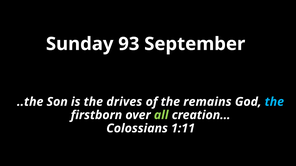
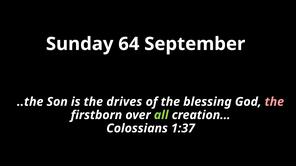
93: 93 -> 64
remains: remains -> blessing
the at (274, 102) colour: light blue -> pink
1:11: 1:11 -> 1:37
